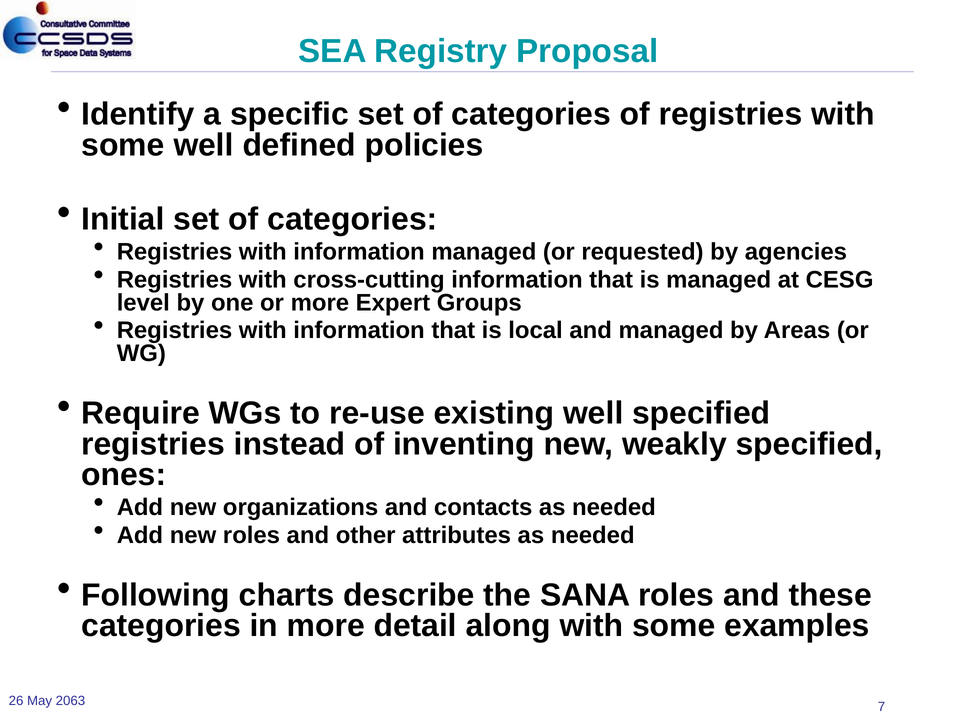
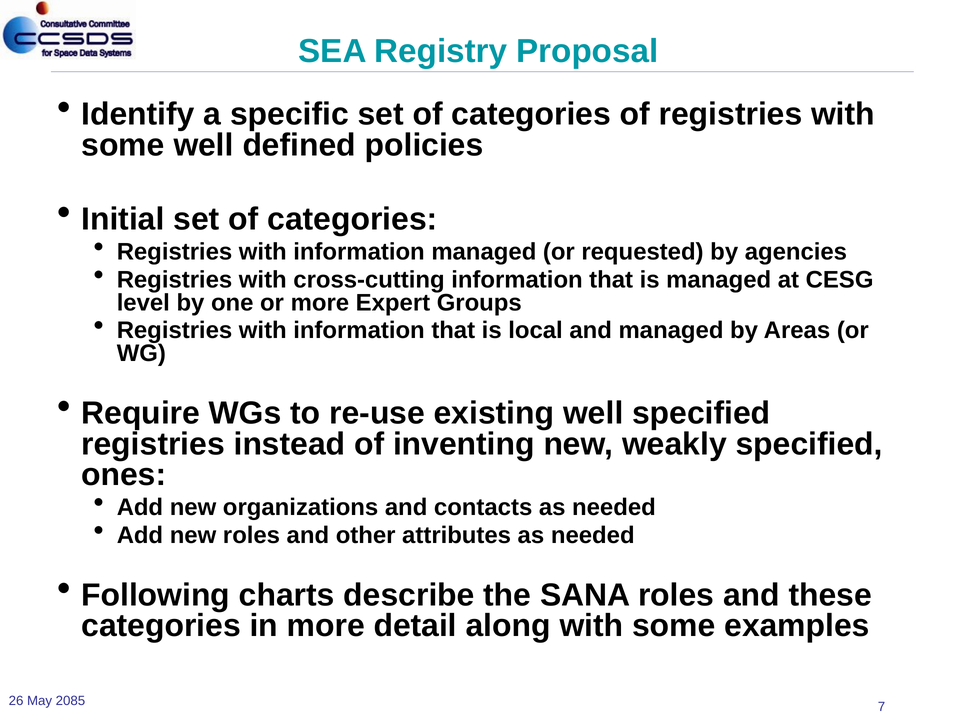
2063: 2063 -> 2085
